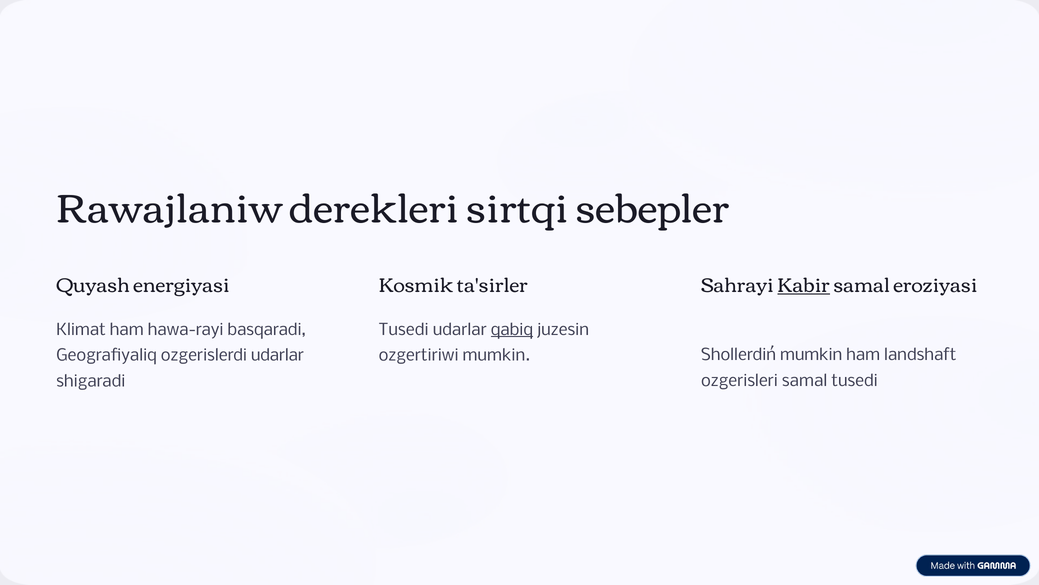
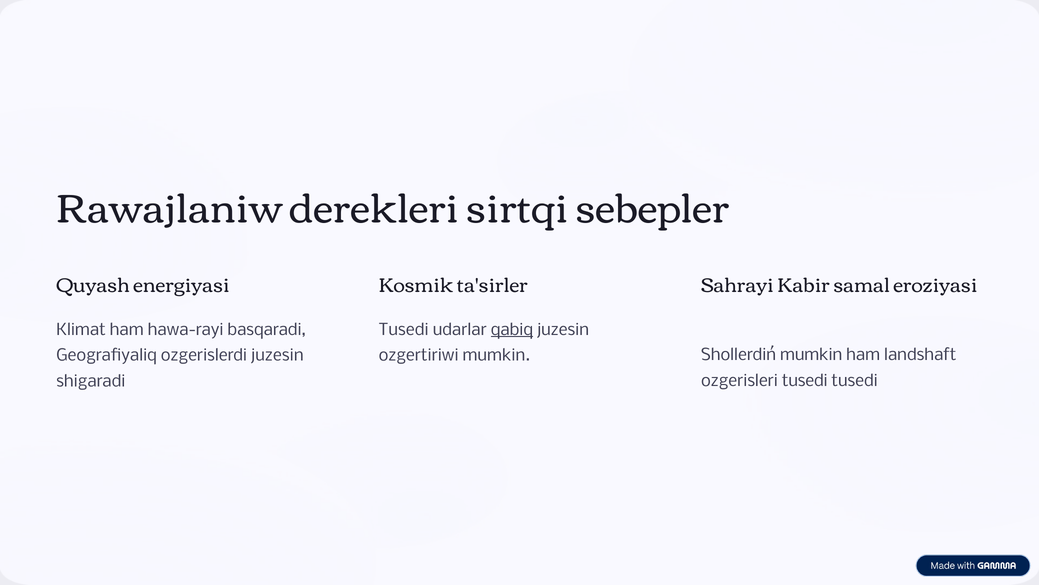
Kabir underline: present -> none
ozgerislerdi udarlar: udarlar -> juzesin
ozgerisleri samal: samal -> tusedi
